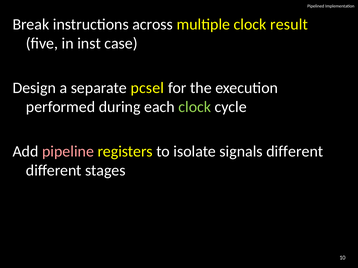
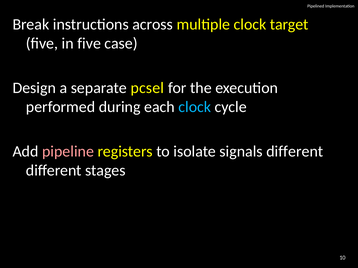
result: result -> target
in inst: inst -> five
clock at (195, 107) colour: light green -> light blue
